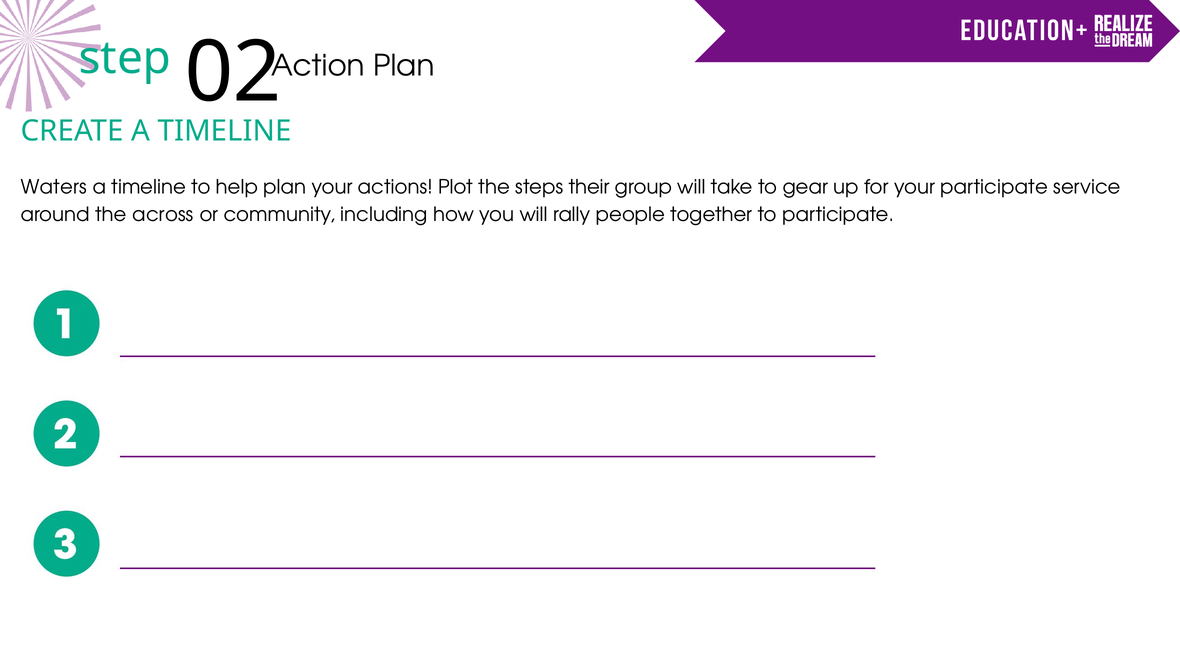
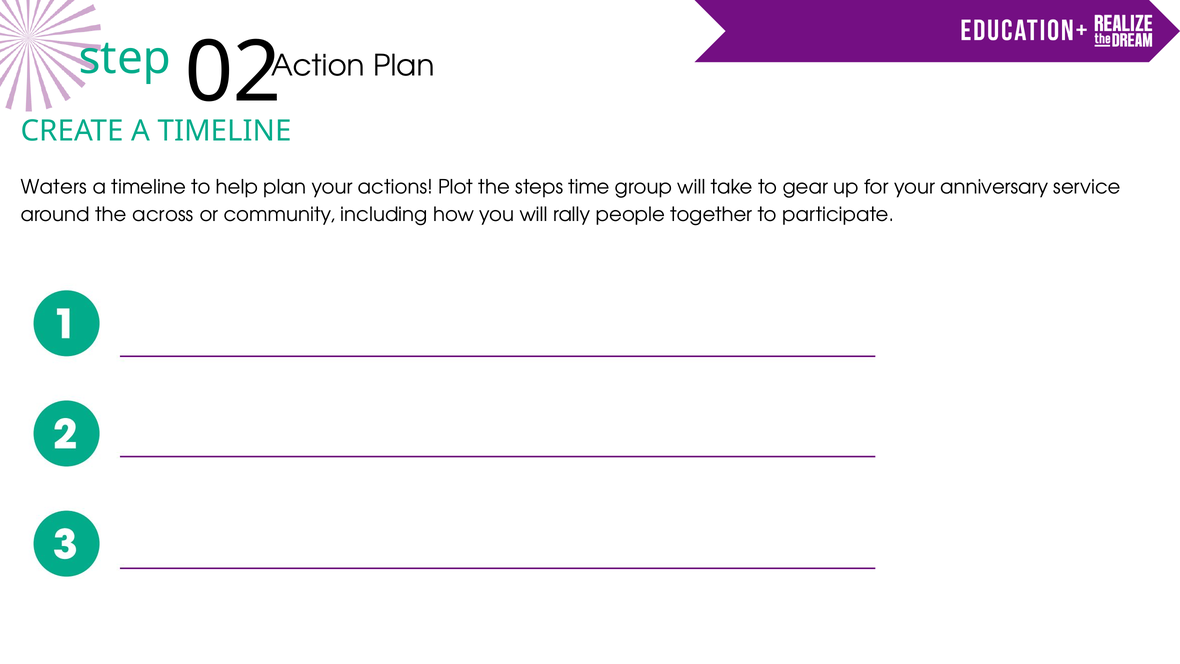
their: their -> time
your participate: participate -> anniversary
